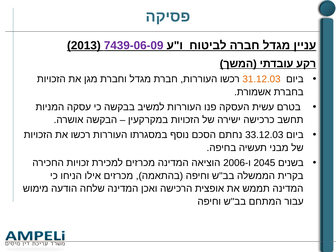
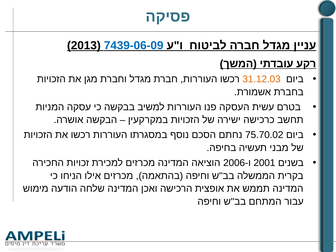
7439-06-09 colour: purple -> blue
33.12.03: 33.12.03 -> 75.70.02
2045: 2045 -> 2001
